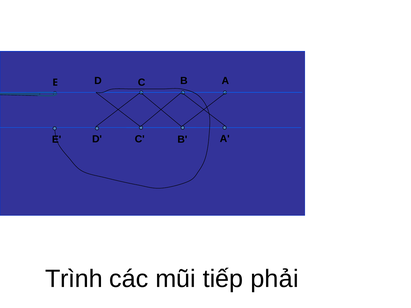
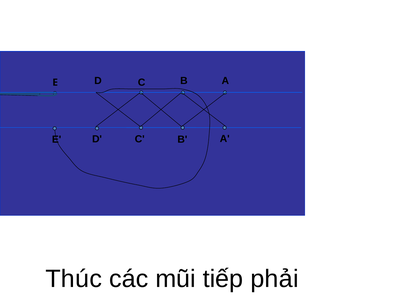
Trình: Trình -> Thúc
